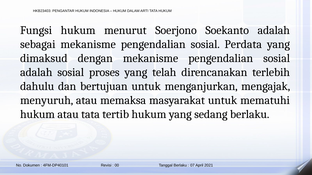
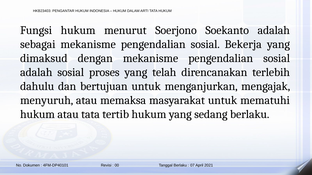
Perdata: Perdata -> Bekerja
